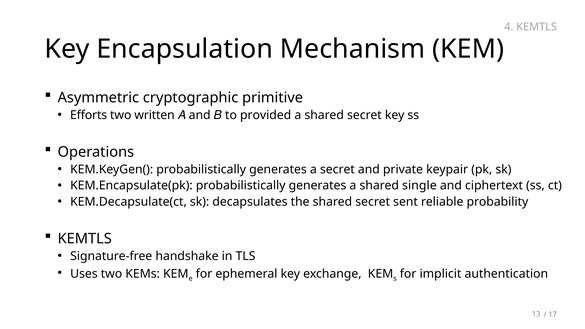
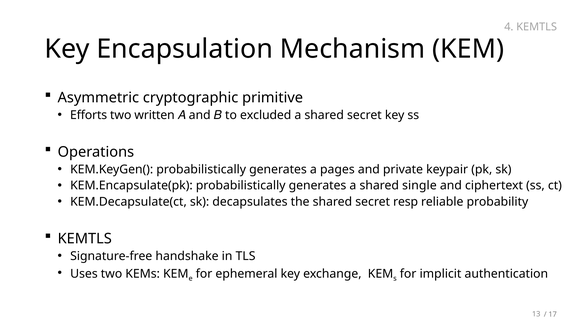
provided: provided -> excluded
a secret: secret -> pages
sent: sent -> resp
